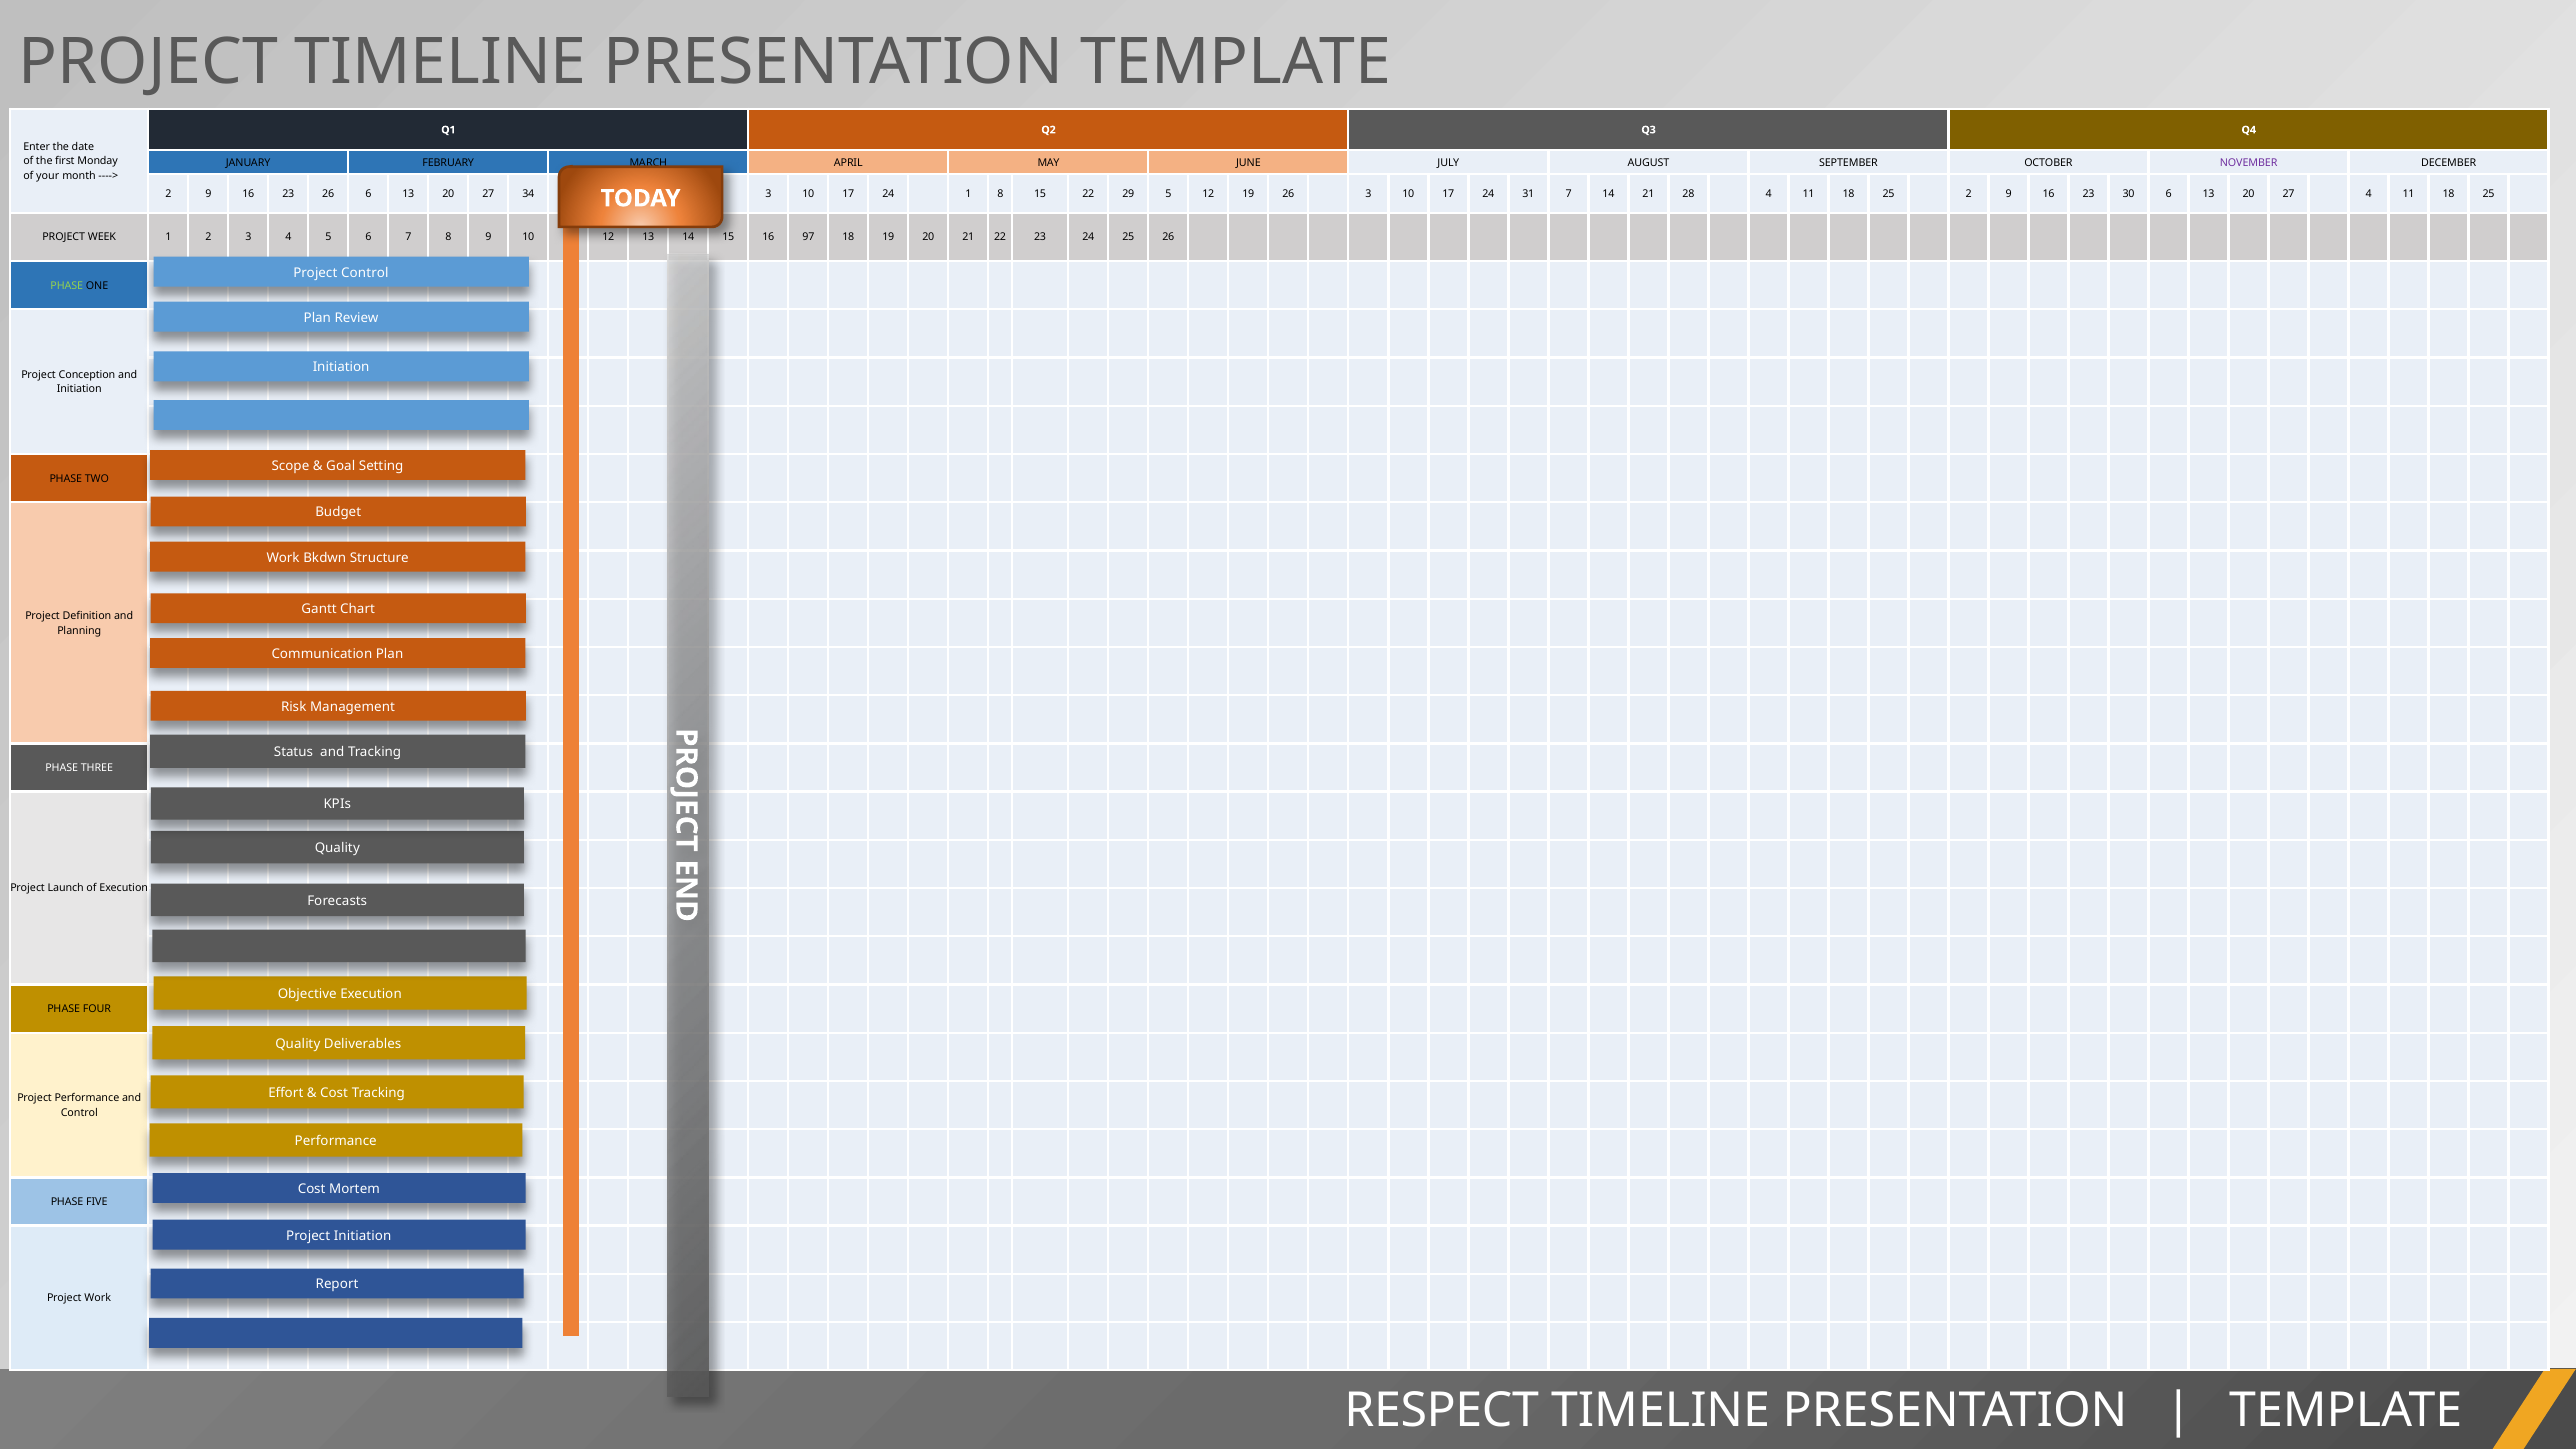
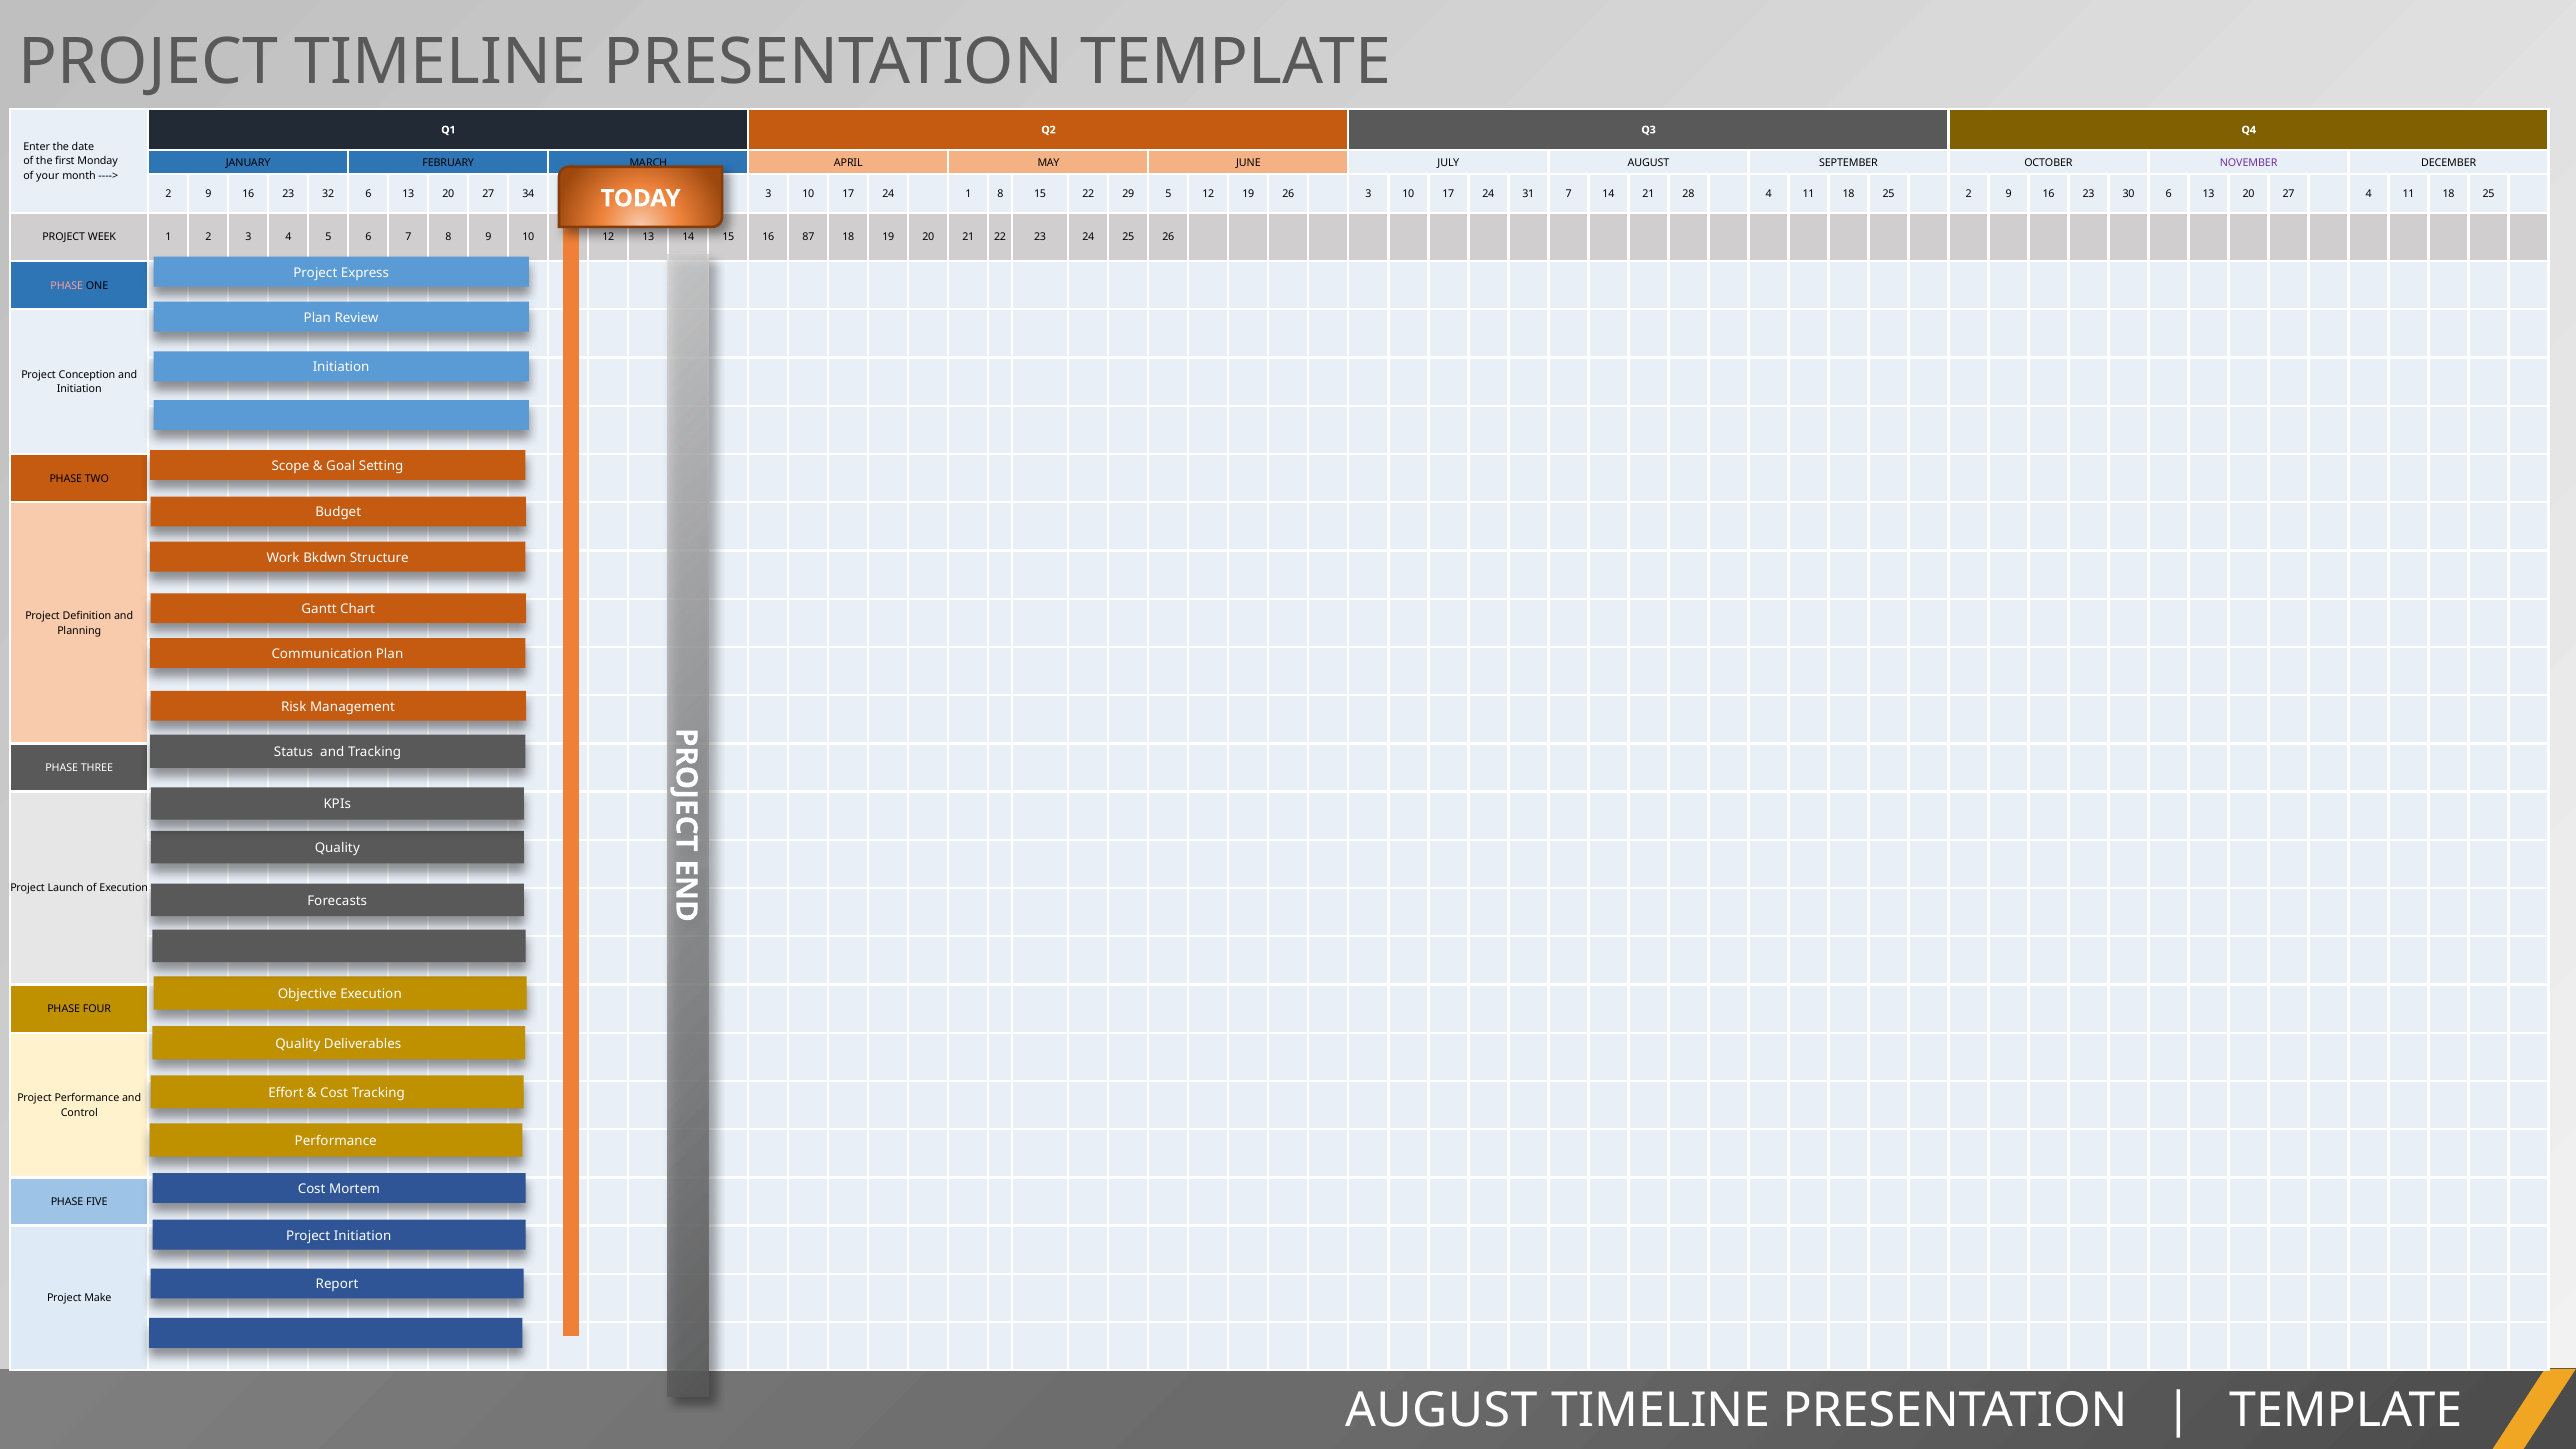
23 26: 26 -> 32
97: 97 -> 87
Project Control: Control -> Express
PHASE at (67, 286) colour: light green -> pink
Project Work: Work -> Make
RESPECT at (1442, 1410): RESPECT -> AUGUST
